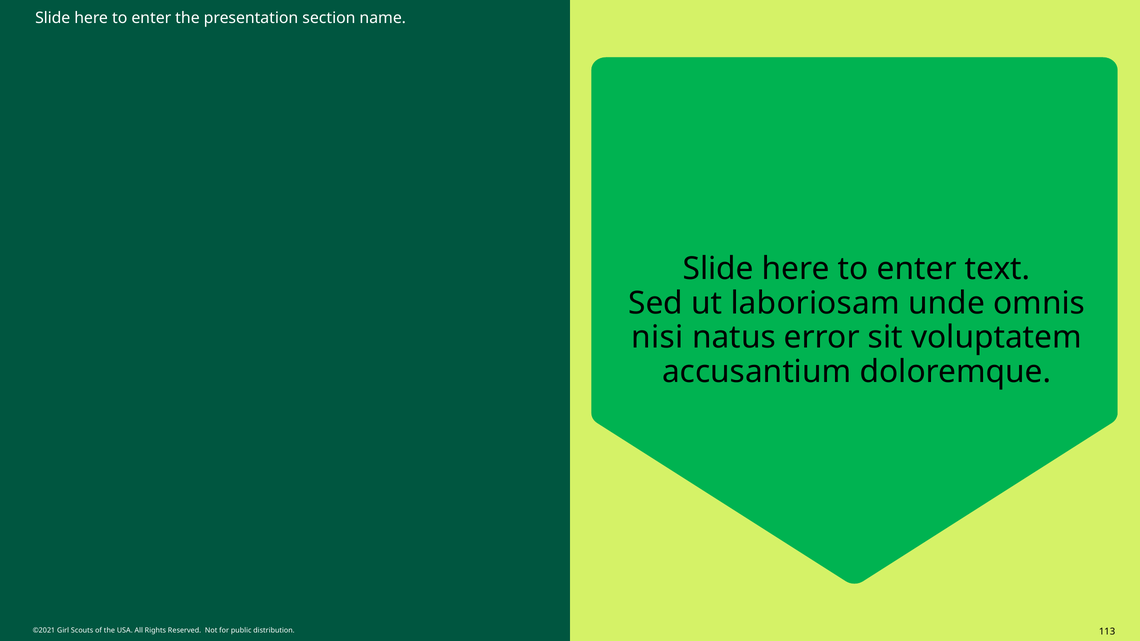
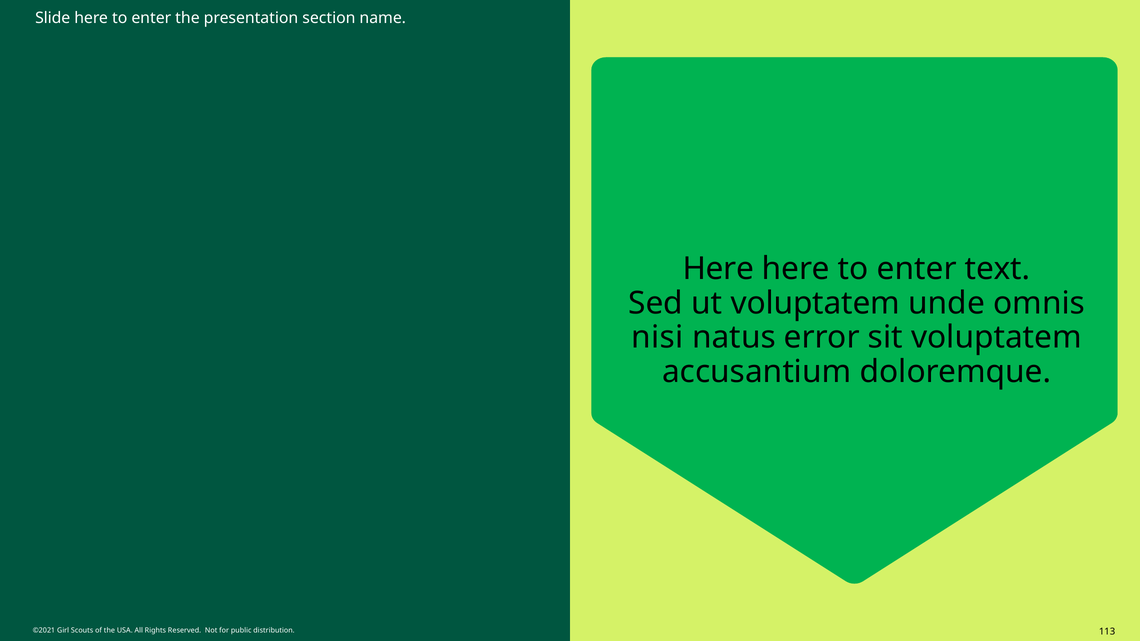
Slide at (718, 269): Slide -> Here
ut laboriosam: laboriosam -> voluptatem
